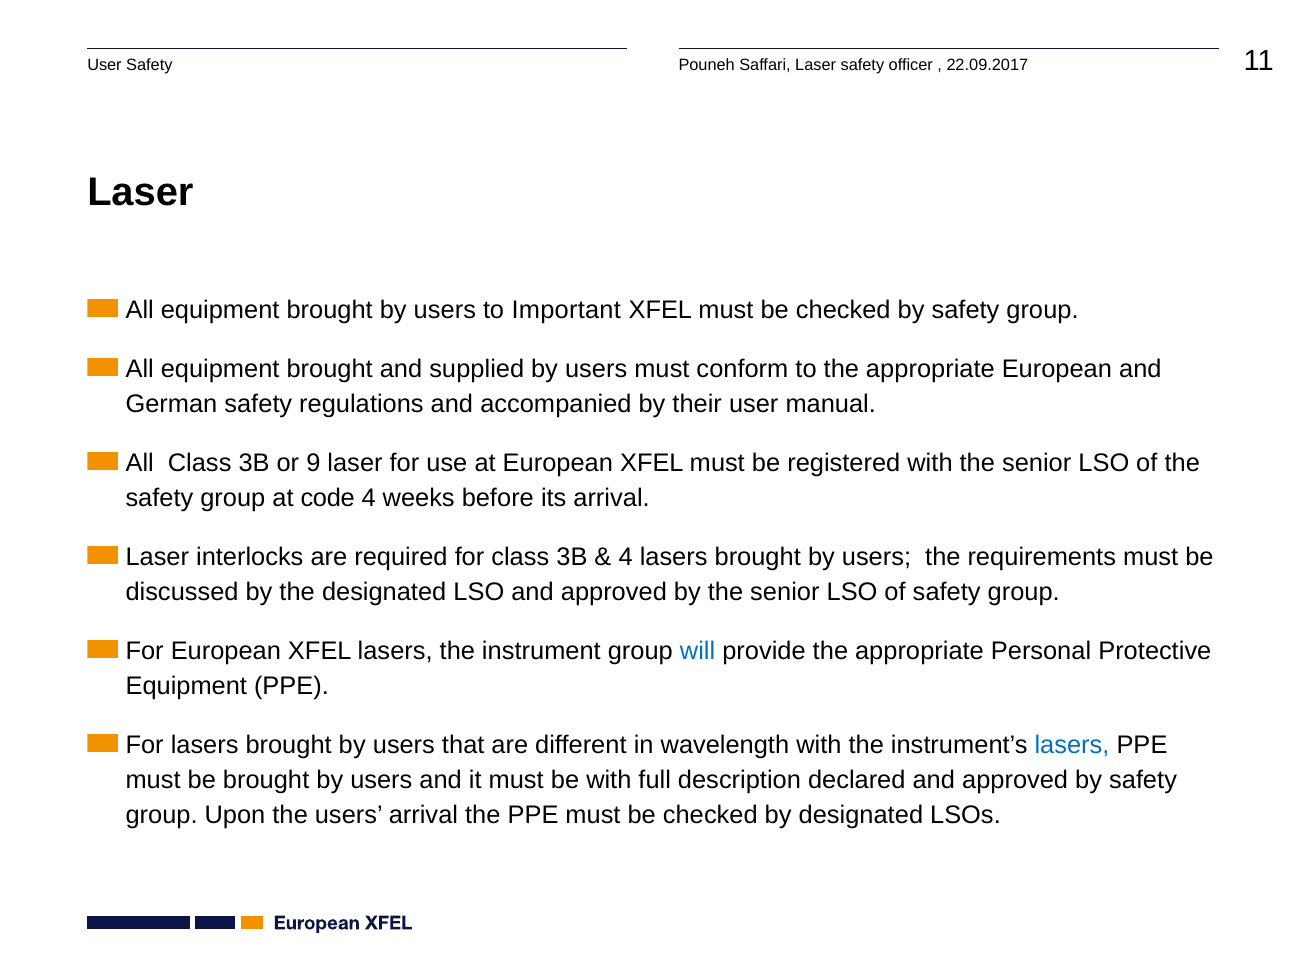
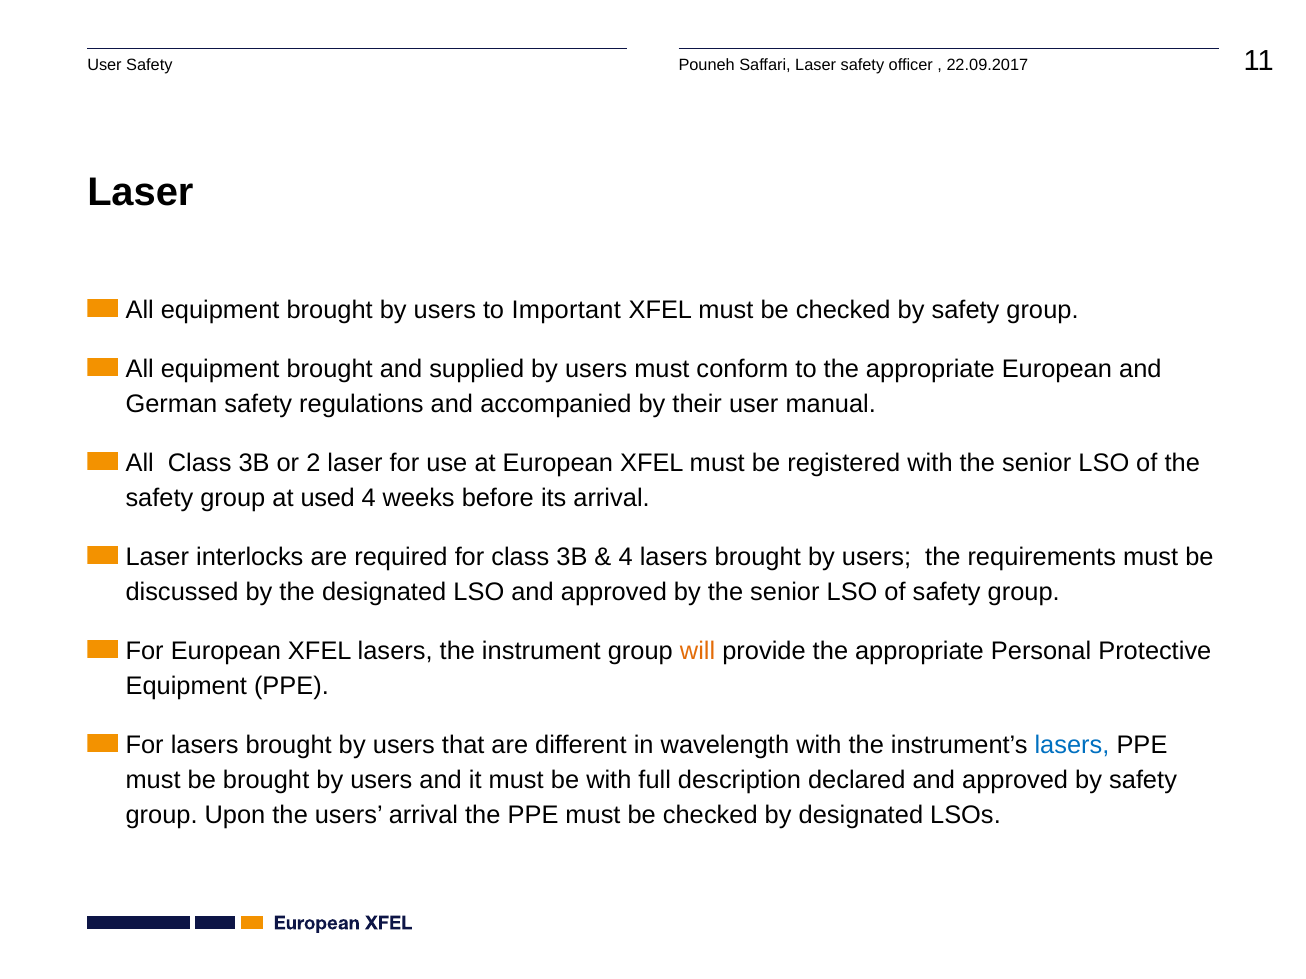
9: 9 -> 2
code: code -> used
will colour: blue -> orange
